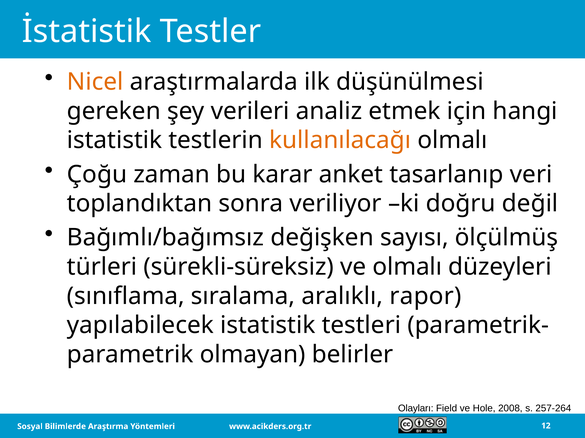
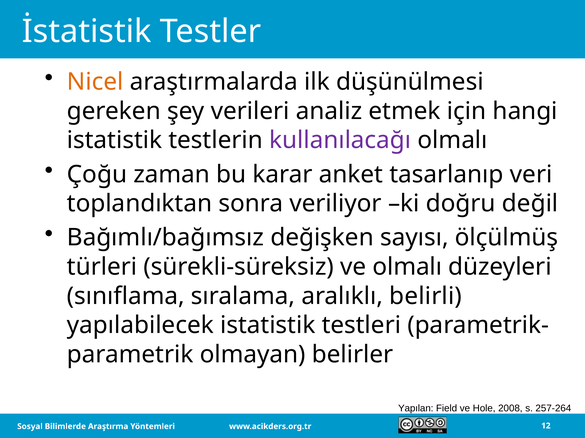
kullanılacağı colour: orange -> purple
rapor: rapor -> belirli
Olayları: Olayları -> Yapılan
